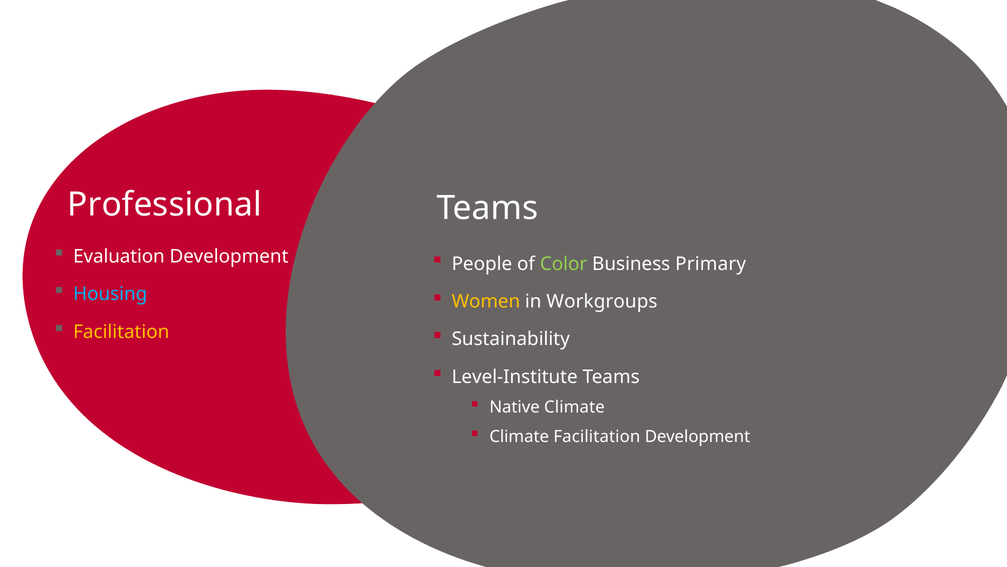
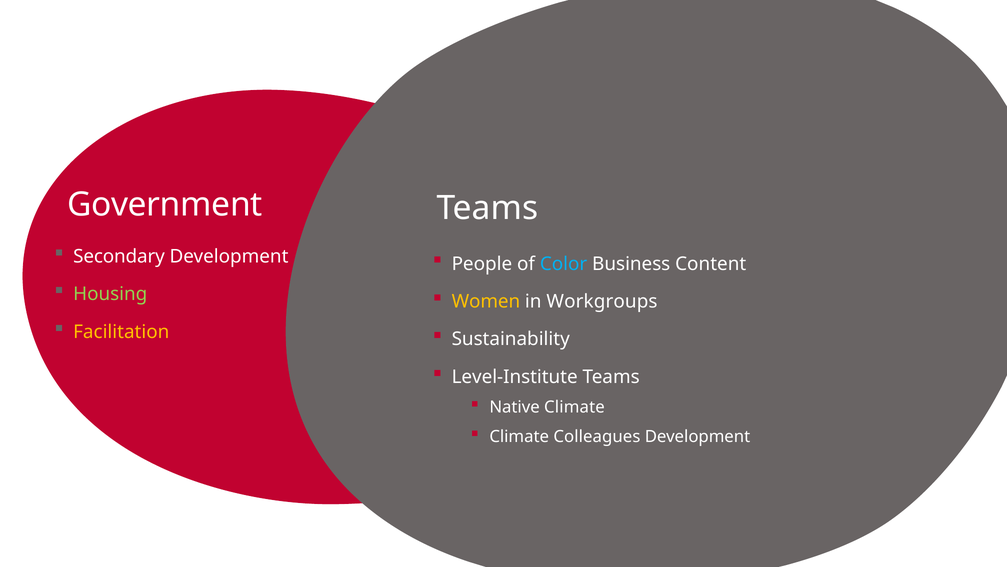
Professional: Professional -> Government
Evaluation: Evaluation -> Secondary
Color colour: light green -> light blue
Primary: Primary -> Content
Housing colour: light blue -> light green
Climate Facilitation: Facilitation -> Colleagues
